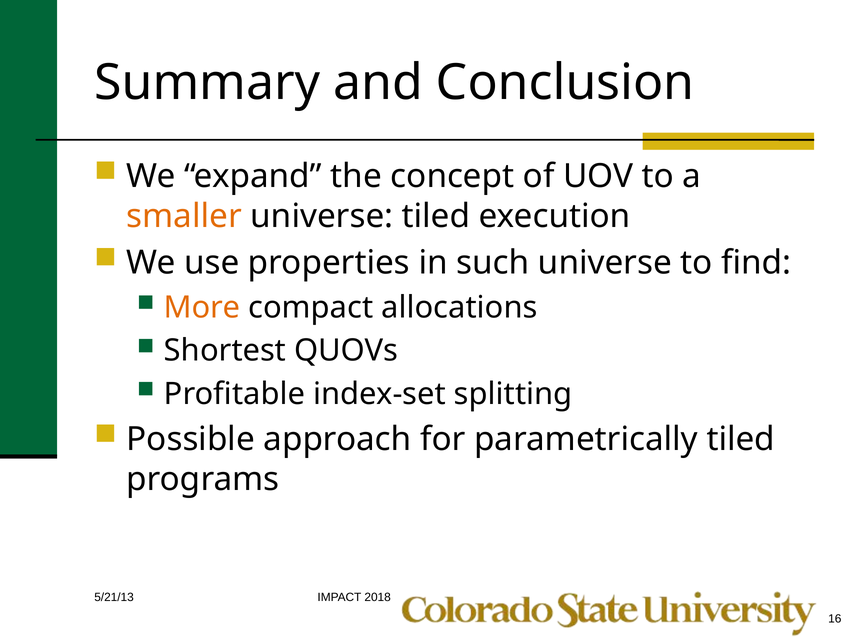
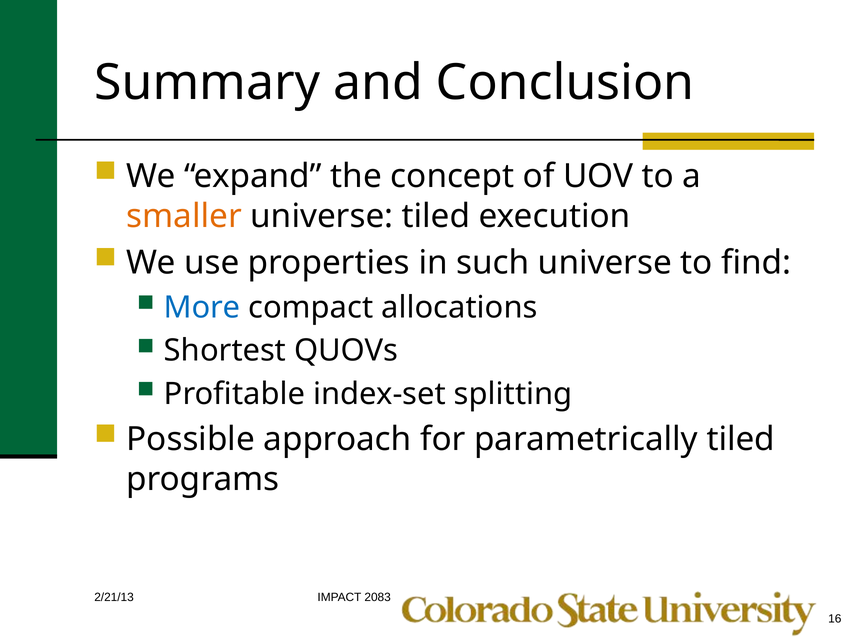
More colour: orange -> blue
2018: 2018 -> 2083
5/21/13: 5/21/13 -> 2/21/13
